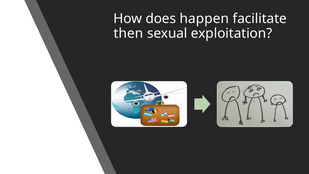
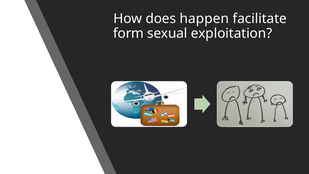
then: then -> form
